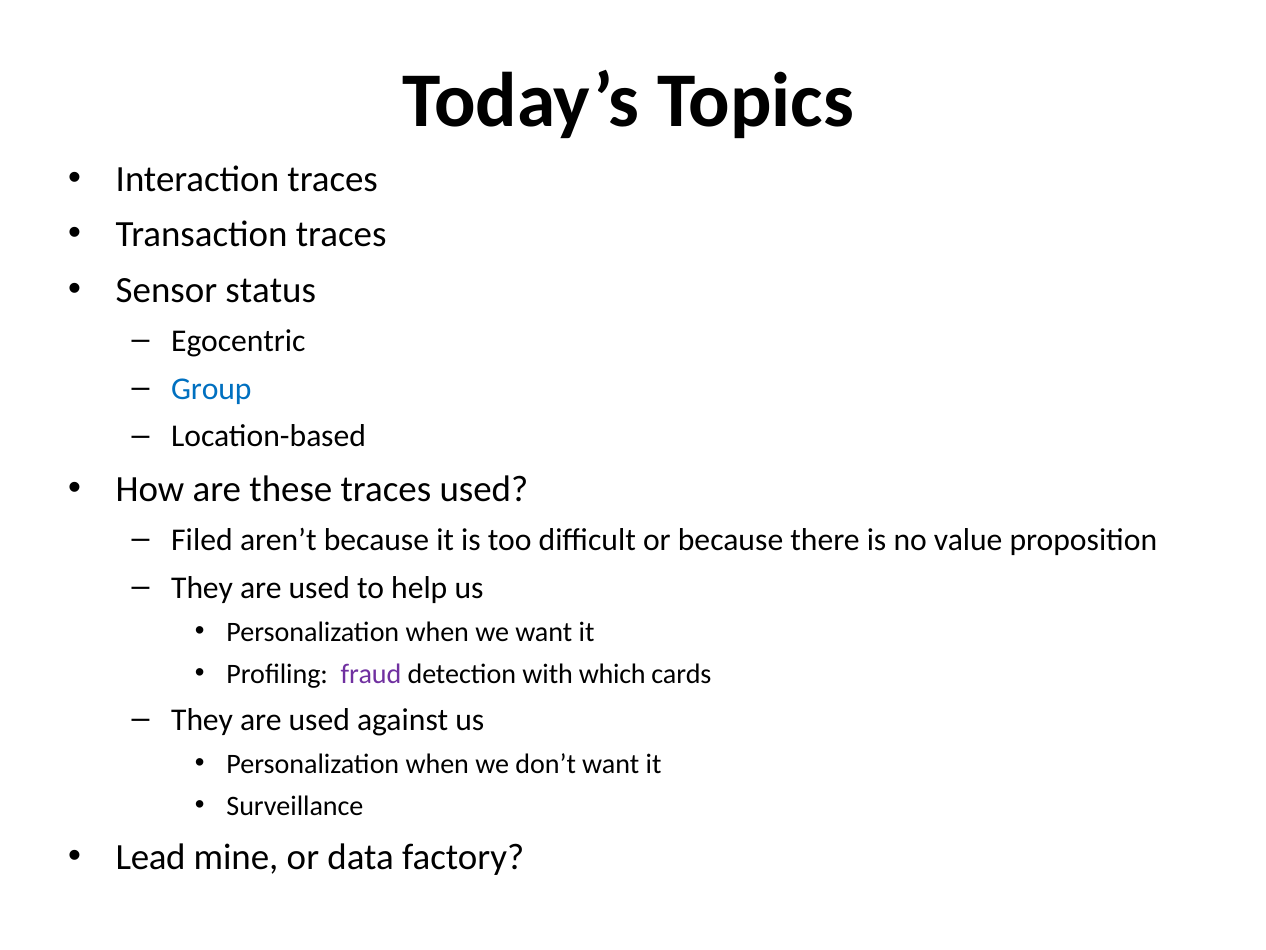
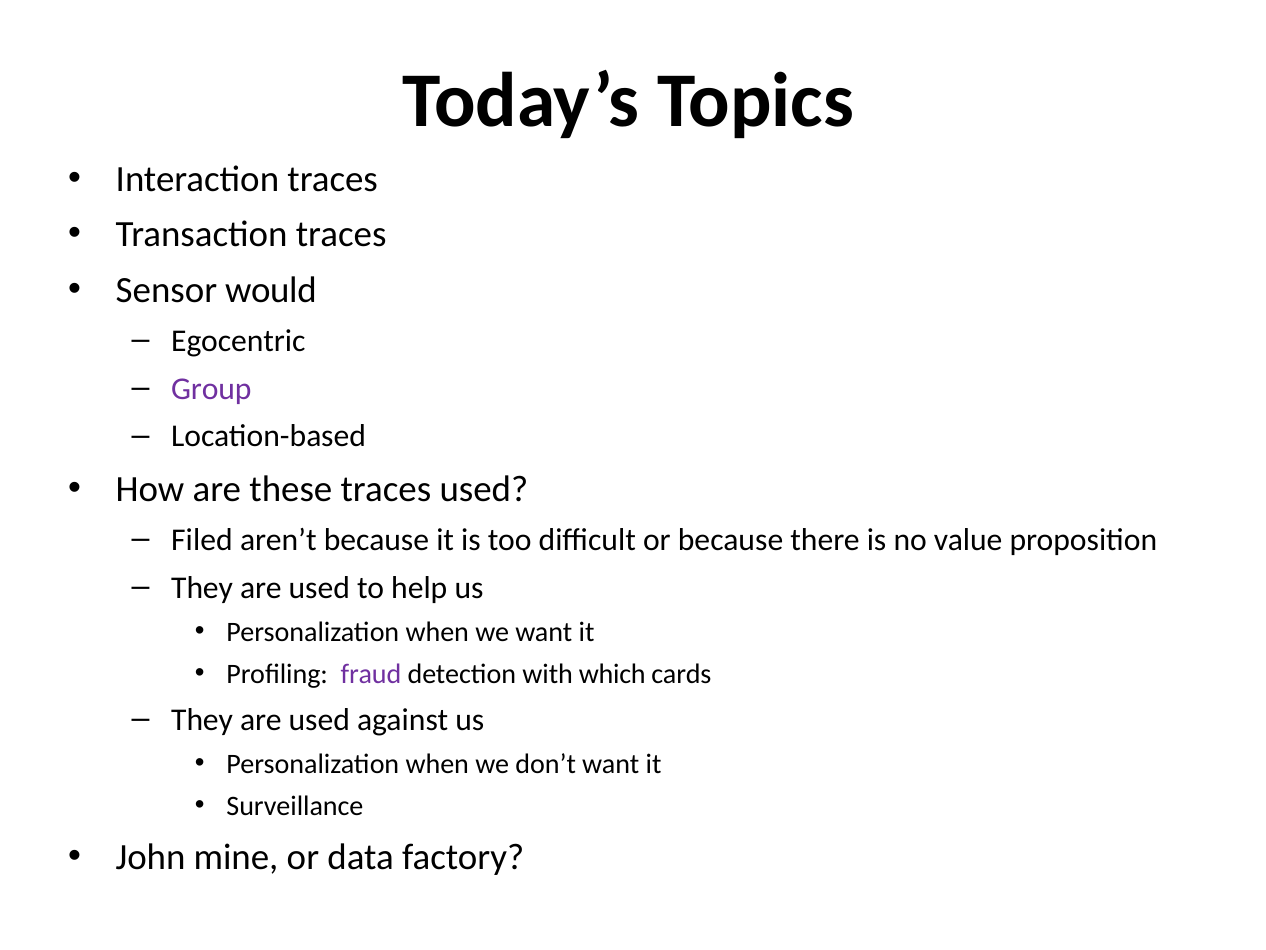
status: status -> would
Group colour: blue -> purple
Lead: Lead -> John
